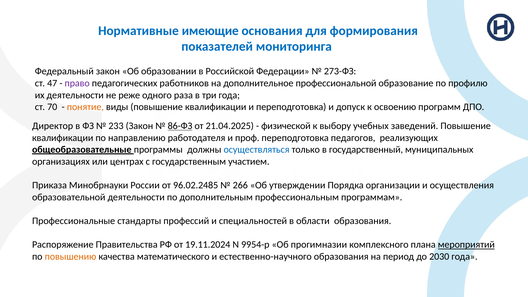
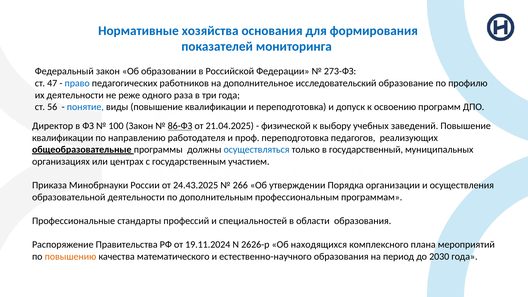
имеющие: имеющие -> хозяйства
право colour: purple -> blue
профессиональной: профессиональной -> исследовательский
70: 70 -> 56
понятие colour: orange -> blue
233: 233 -> 100
96.02.2485: 96.02.2485 -> 24.43.2025
9954-р: 9954-р -> 2626-р
прогимназии: прогимназии -> находящихся
мероприятий underline: present -> none
